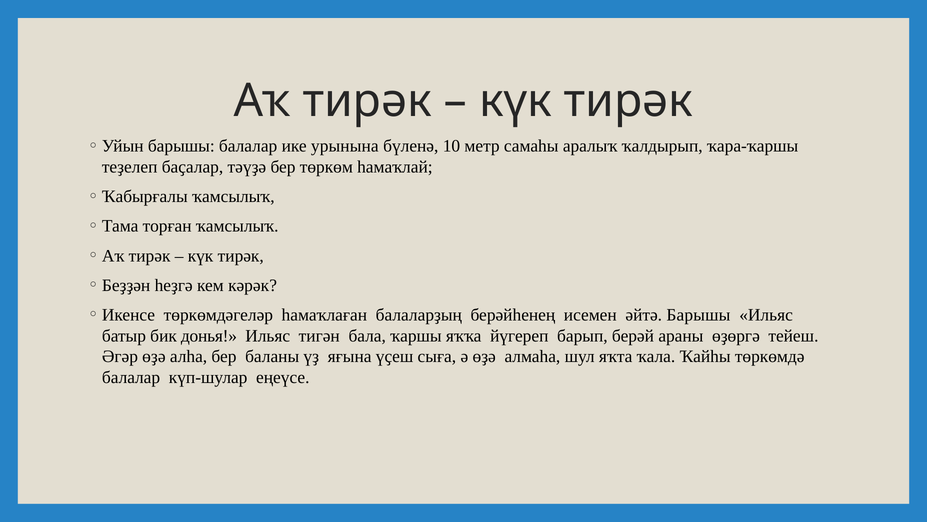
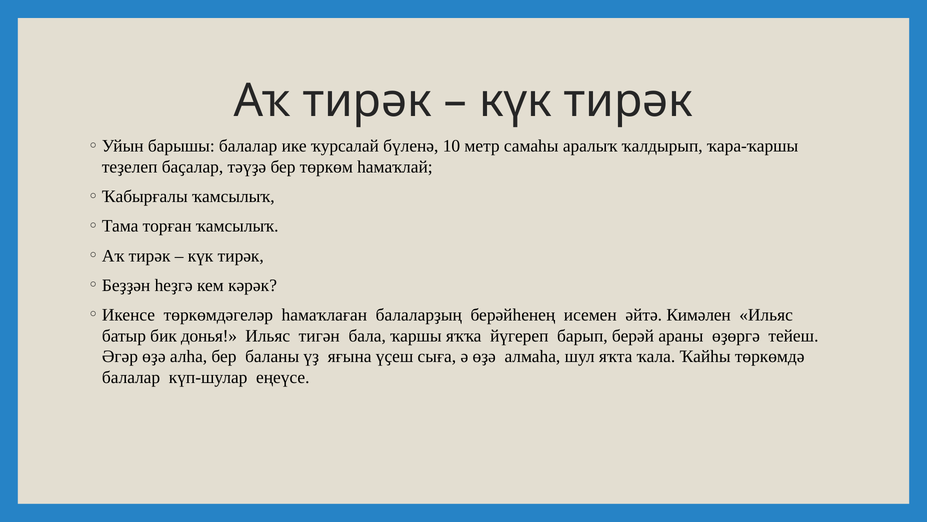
урынына: урынына -> ҡурсалай
әйтә Барышы: Барышы -> Кимәлен
